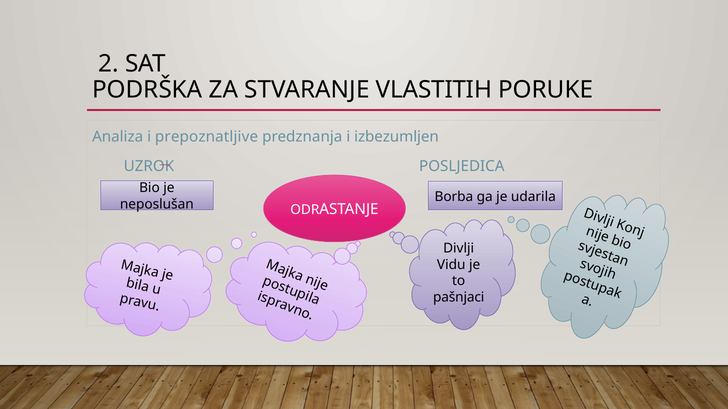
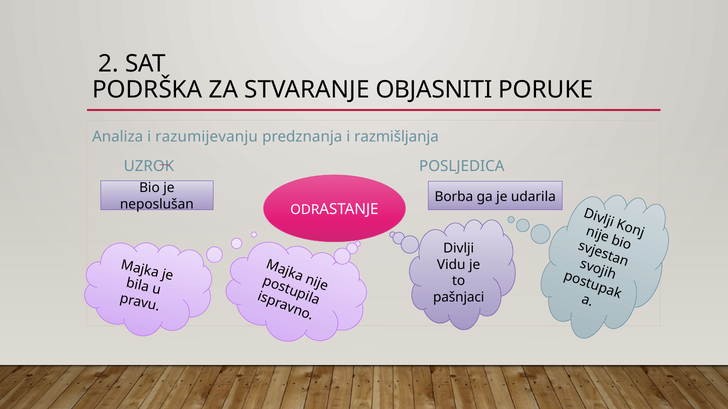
VLASTITIH: VLASTITIH -> OBJASNITI
prepoznatljive: prepoznatljive -> razumijevanju
izbezumljen: izbezumljen -> razmišljanja
